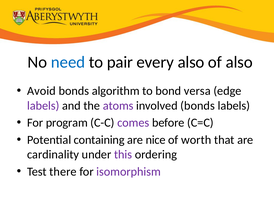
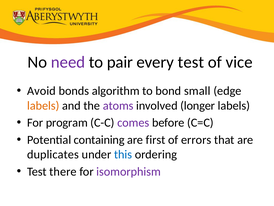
need colour: blue -> purple
every also: also -> test
of also: also -> vice
versa: versa -> small
labels at (43, 105) colour: purple -> orange
involved bonds: bonds -> longer
nice: nice -> first
worth: worth -> errors
cardinality: cardinality -> duplicates
this colour: purple -> blue
